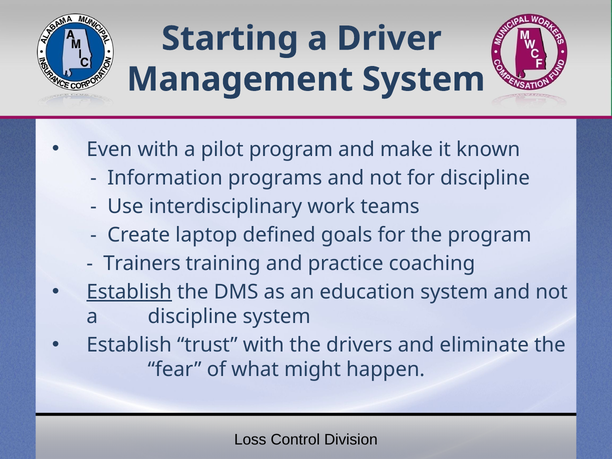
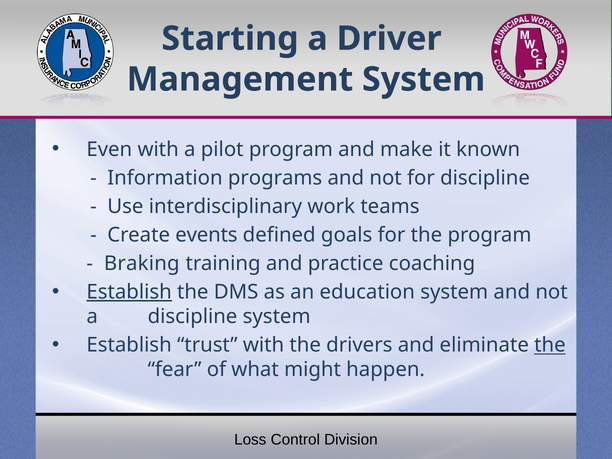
laptop: laptop -> events
Trainers: Trainers -> Braking
the at (550, 345) underline: none -> present
